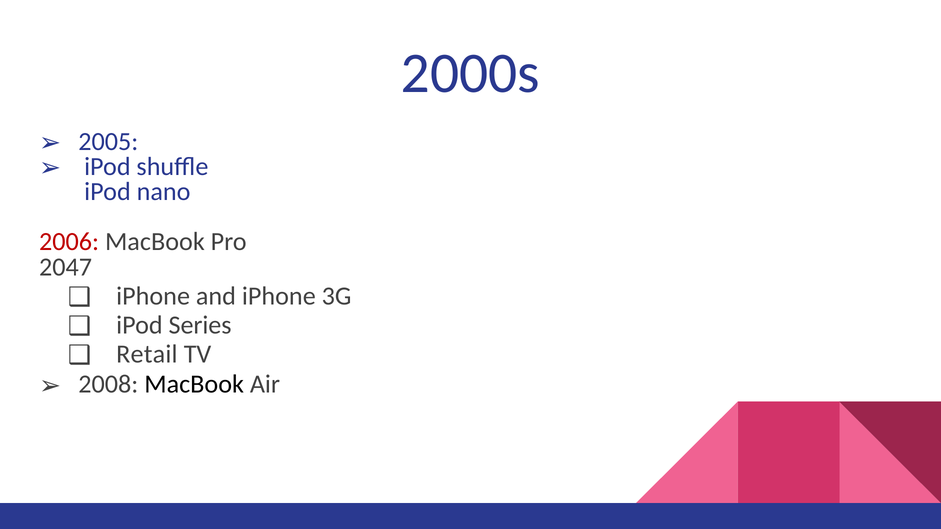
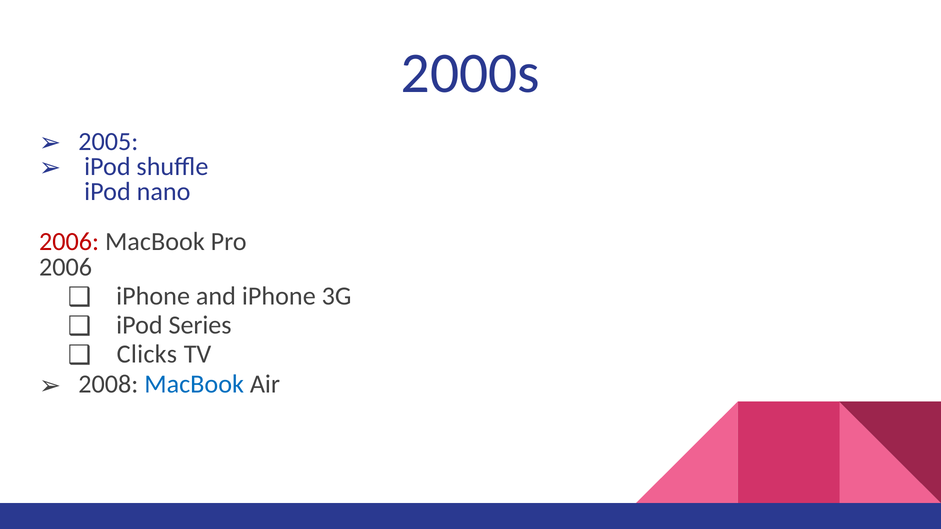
2047 at (66, 267): 2047 -> 2006
Retail: Retail -> Clicks
MacBook at (194, 385) colour: black -> blue
